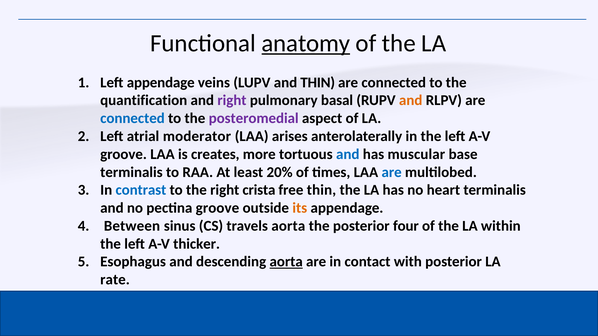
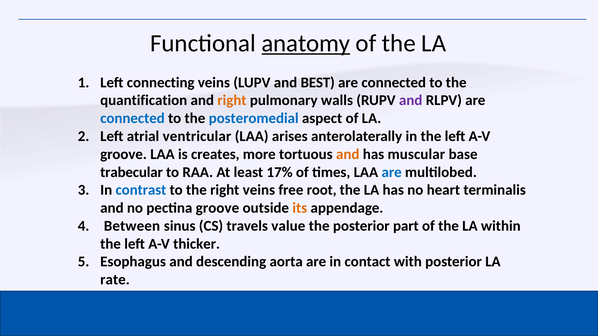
Left appendage: appendage -> connecting
and THIN: THIN -> BEST
right at (232, 101) colour: purple -> orange
basal: basal -> walls
and at (411, 101) colour: orange -> purple
posteromedial colour: purple -> blue
moderator: moderator -> ventricular
and at (348, 154) colour: blue -> orange
terminalis at (131, 172): terminalis -> trabecular
20%: 20% -> 17%
right crista: crista -> veins
free thin: thin -> root
travels aorta: aorta -> value
four: four -> part
aorta at (286, 262) underline: present -> none
